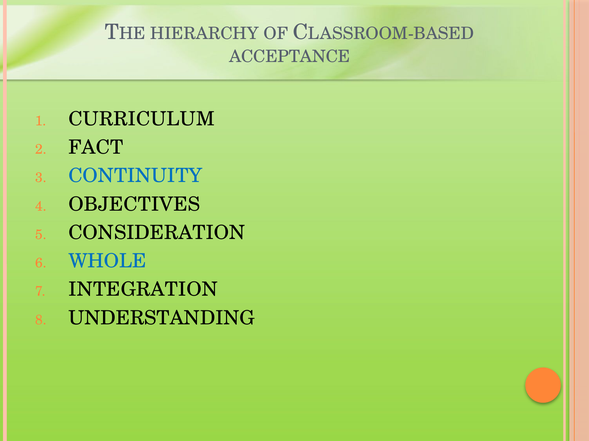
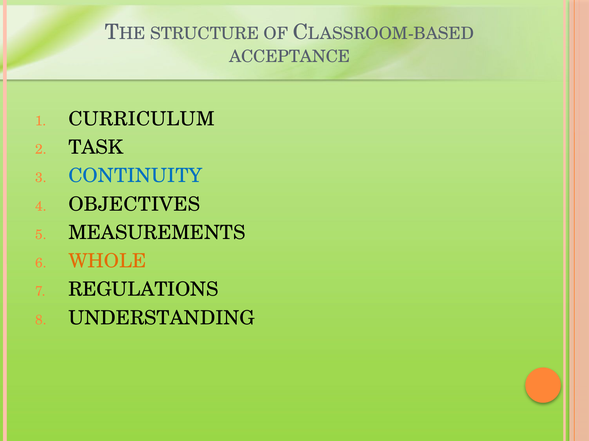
HIERARCHY: HIERARCHY -> STRUCTURE
FACT: FACT -> TASK
CONSIDERATION: CONSIDERATION -> MEASUREMENTS
WHOLE colour: blue -> orange
INTEGRATION: INTEGRATION -> REGULATIONS
